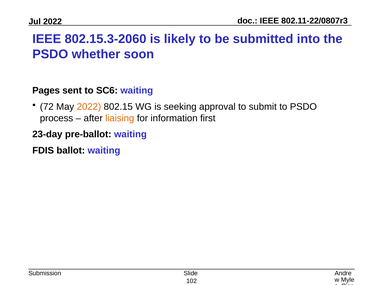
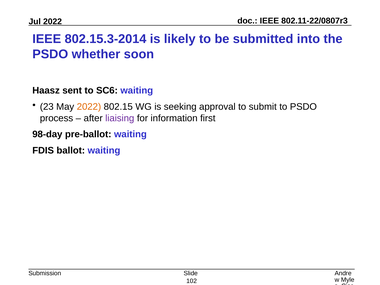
802.15.3-2060: 802.15.3-2060 -> 802.15.3-2014
Pages: Pages -> Haasz
72: 72 -> 23
liaising colour: orange -> purple
23-day: 23-day -> 98-day
